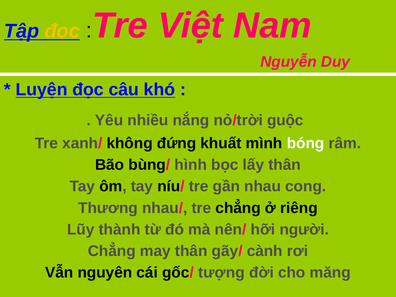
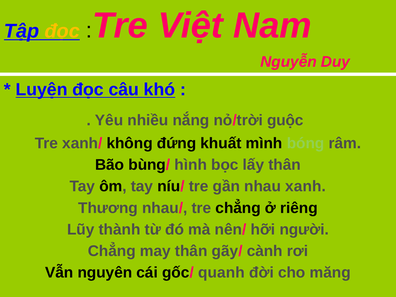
bóng colour: white -> light green
cong: cong -> xanh
tượng: tượng -> quanh
